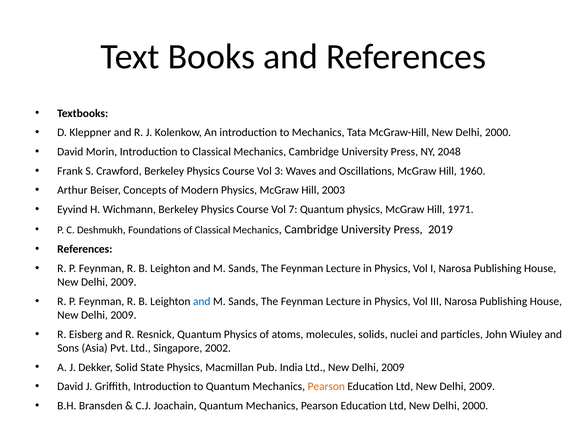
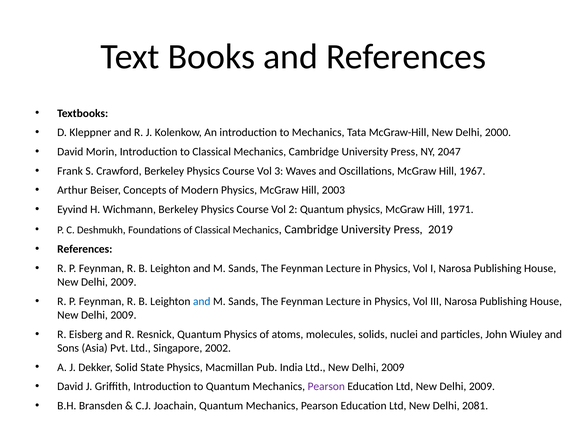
2048: 2048 -> 2047
1960: 1960 -> 1967
7: 7 -> 2
Pearson at (326, 387) colour: orange -> purple
Ltd New Delhi 2000: 2000 -> 2081
